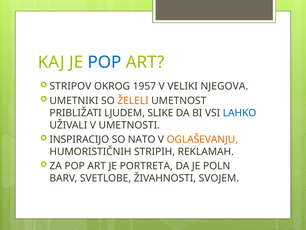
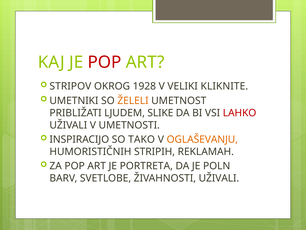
POP at (105, 62) colour: blue -> red
1957: 1957 -> 1928
NJEGOVA: NJEGOVA -> KLIKNITE
LAHKO colour: blue -> red
NATO: NATO -> TAKO
ŽIVAHNOSTI SVOJEM: SVOJEM -> UŽIVALI
